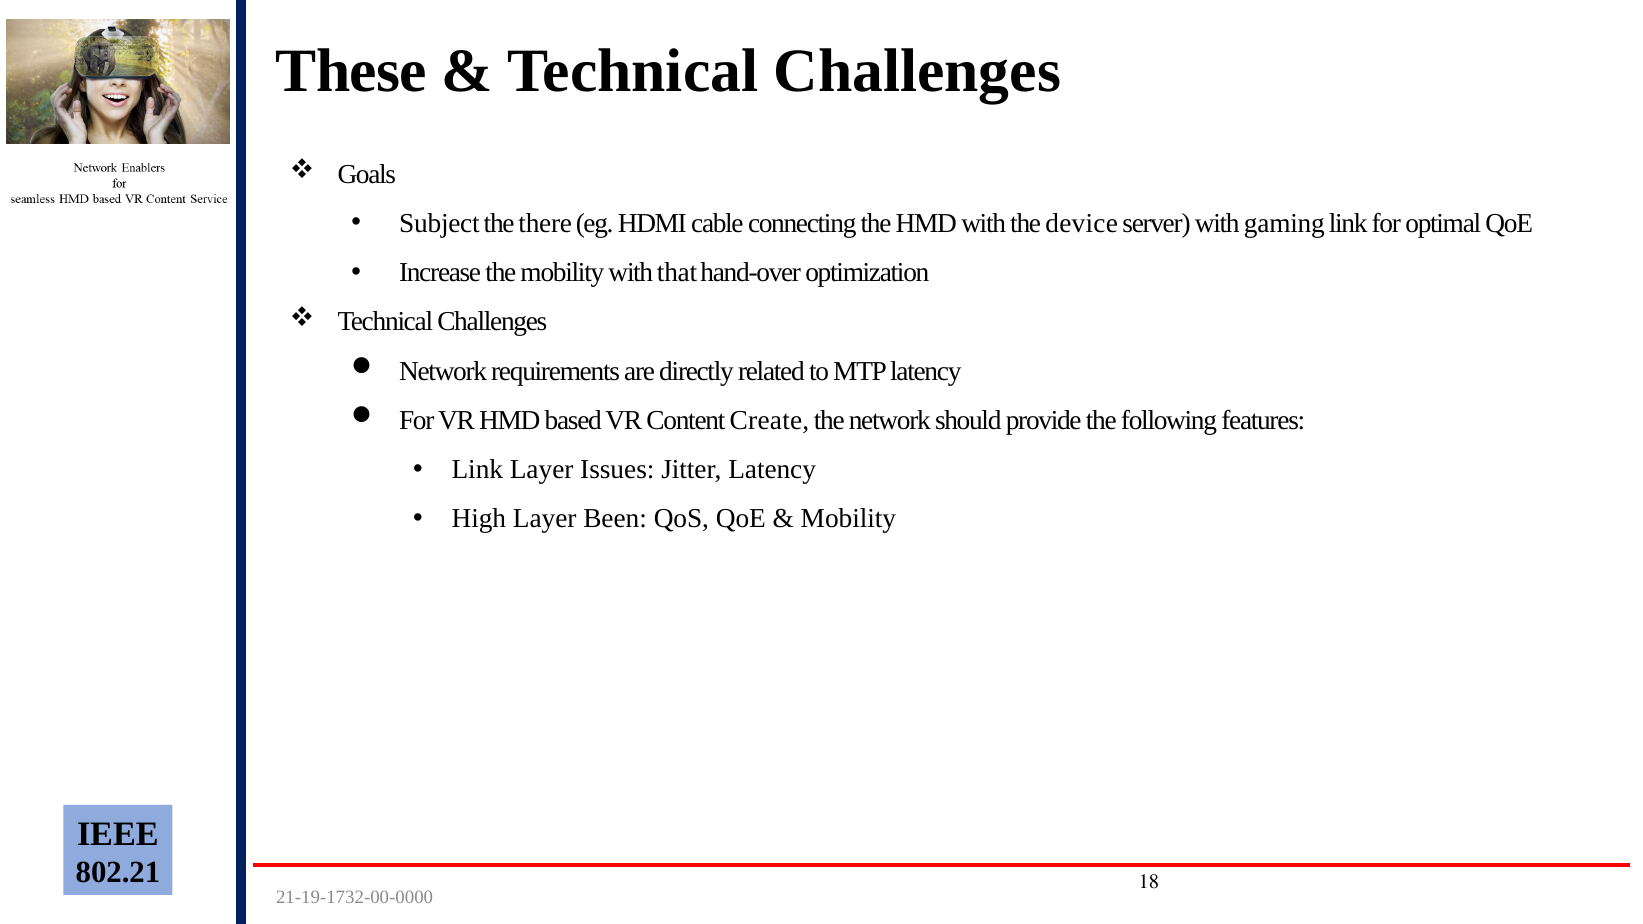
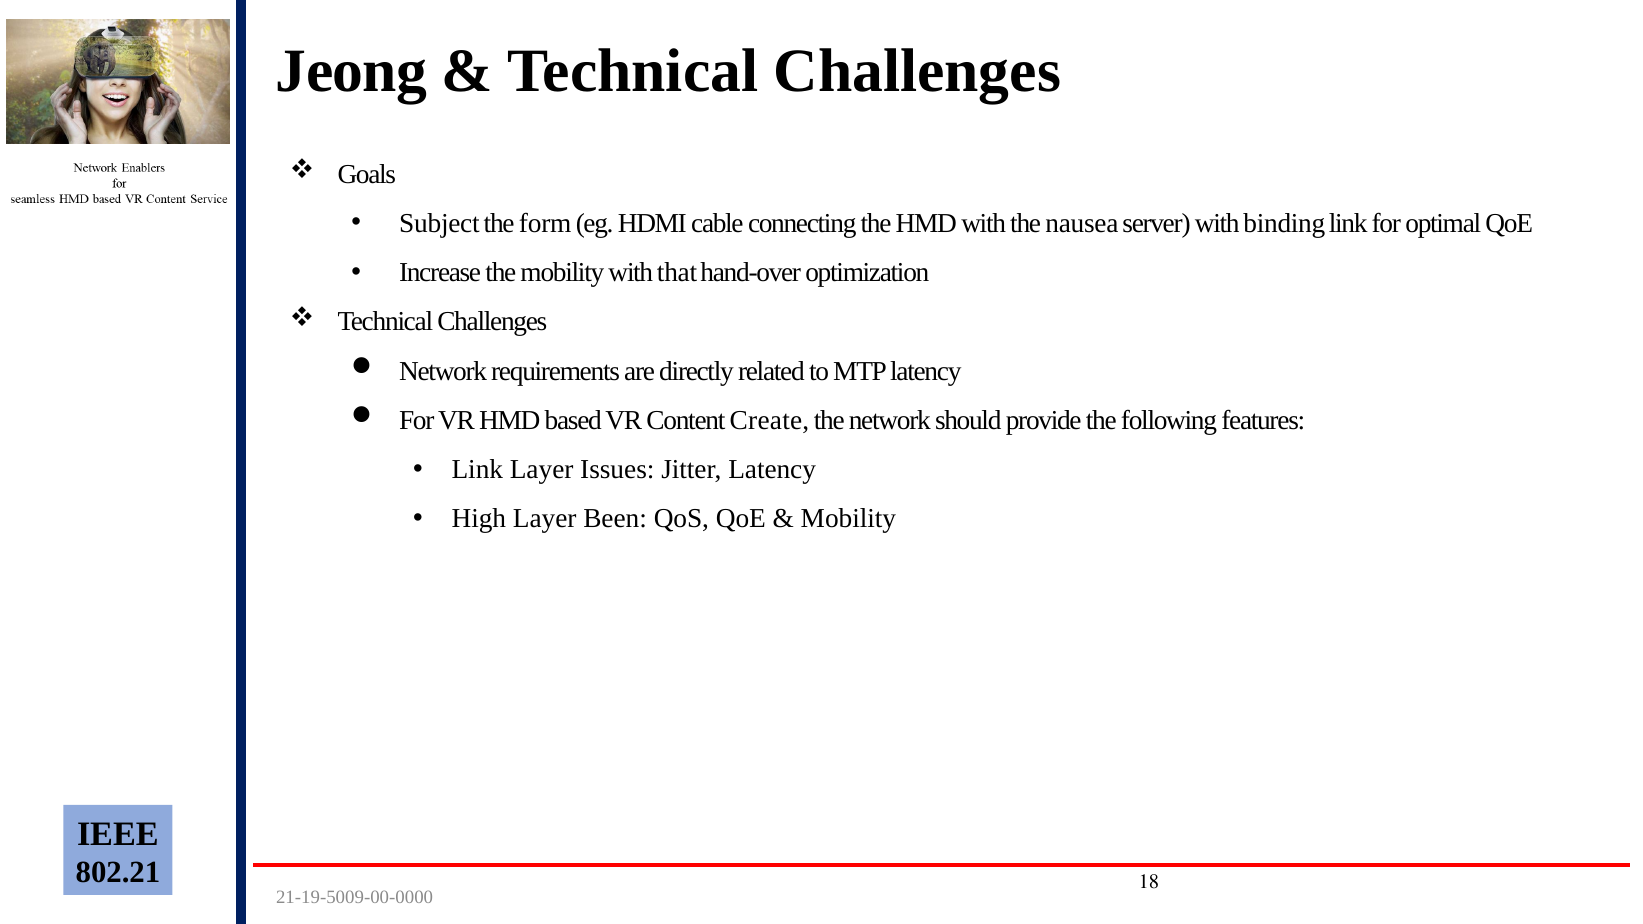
These: These -> Jeong
there: there -> form
device: device -> nausea
gaming: gaming -> binding
21-19-1732-00-0000: 21-19-1732-00-0000 -> 21-19-5009-00-0000
